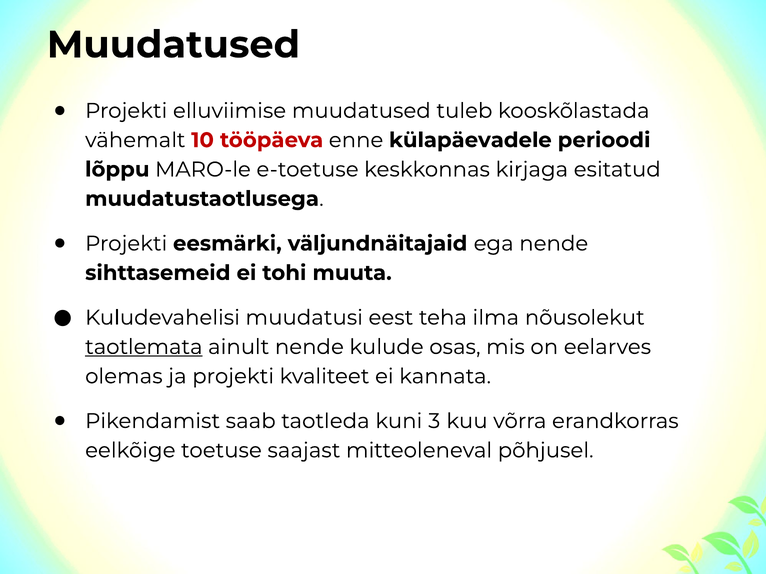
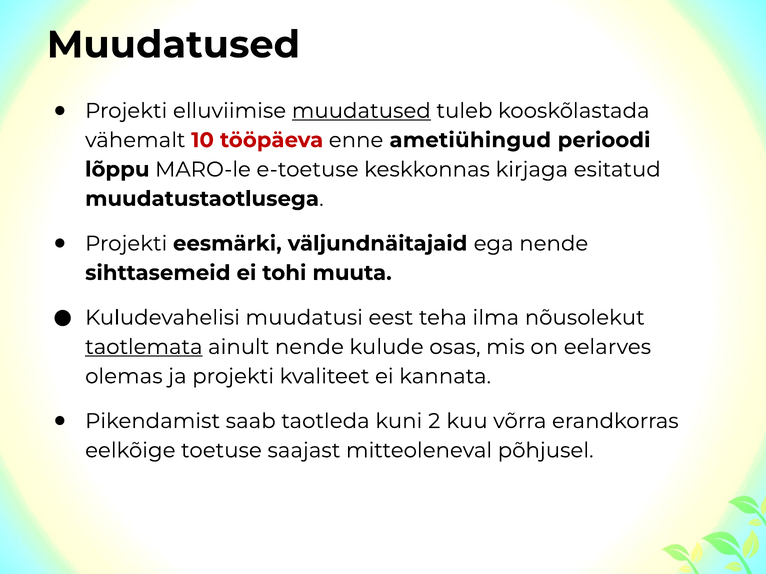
muudatused at (361, 111) underline: none -> present
külapäevadele: külapäevadele -> ametiühingud
3: 3 -> 2
